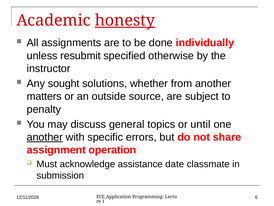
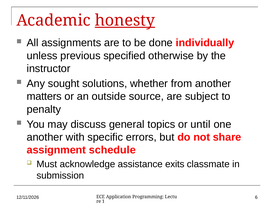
resubmit: resubmit -> previous
another at (45, 137) underline: present -> none
operation: operation -> schedule
date: date -> exits
